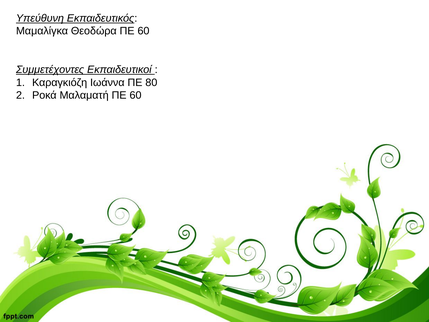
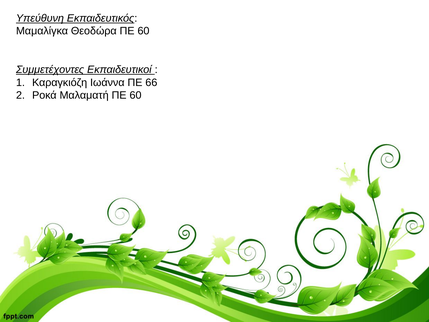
80: 80 -> 66
